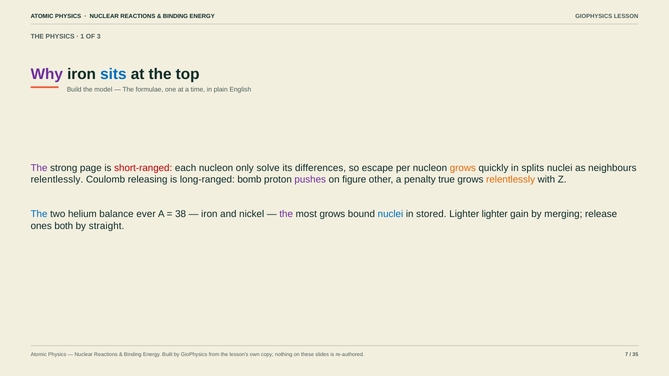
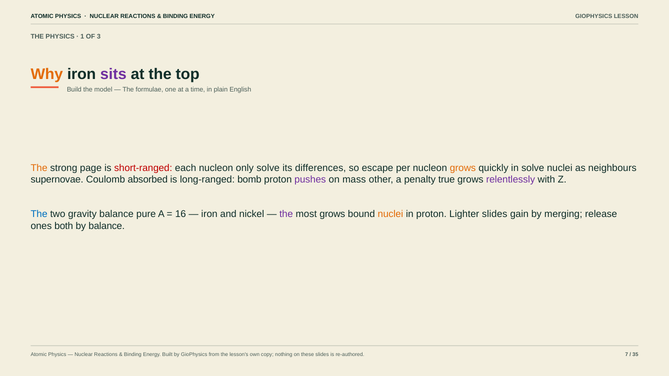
Why colour: purple -> orange
sits colour: blue -> purple
The at (39, 168) colour: purple -> orange
in splits: splits -> solve
relentlessly at (57, 180): relentlessly -> supernovae
releasing: releasing -> absorbed
figure: figure -> mass
relentlessly at (511, 180) colour: orange -> purple
helium: helium -> gravity
ever: ever -> pure
38: 38 -> 16
nuclei at (390, 214) colour: blue -> orange
in stored: stored -> proton
Lighter lighter: lighter -> slides
by straight: straight -> balance
